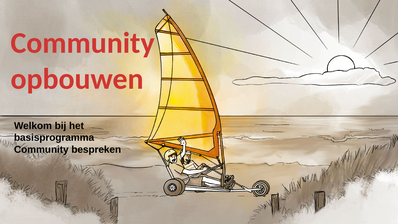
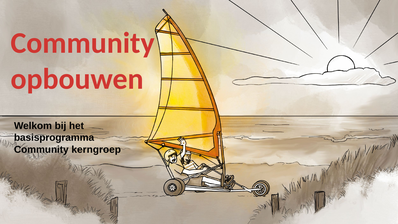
bespreken: bespreken -> kerngroep
